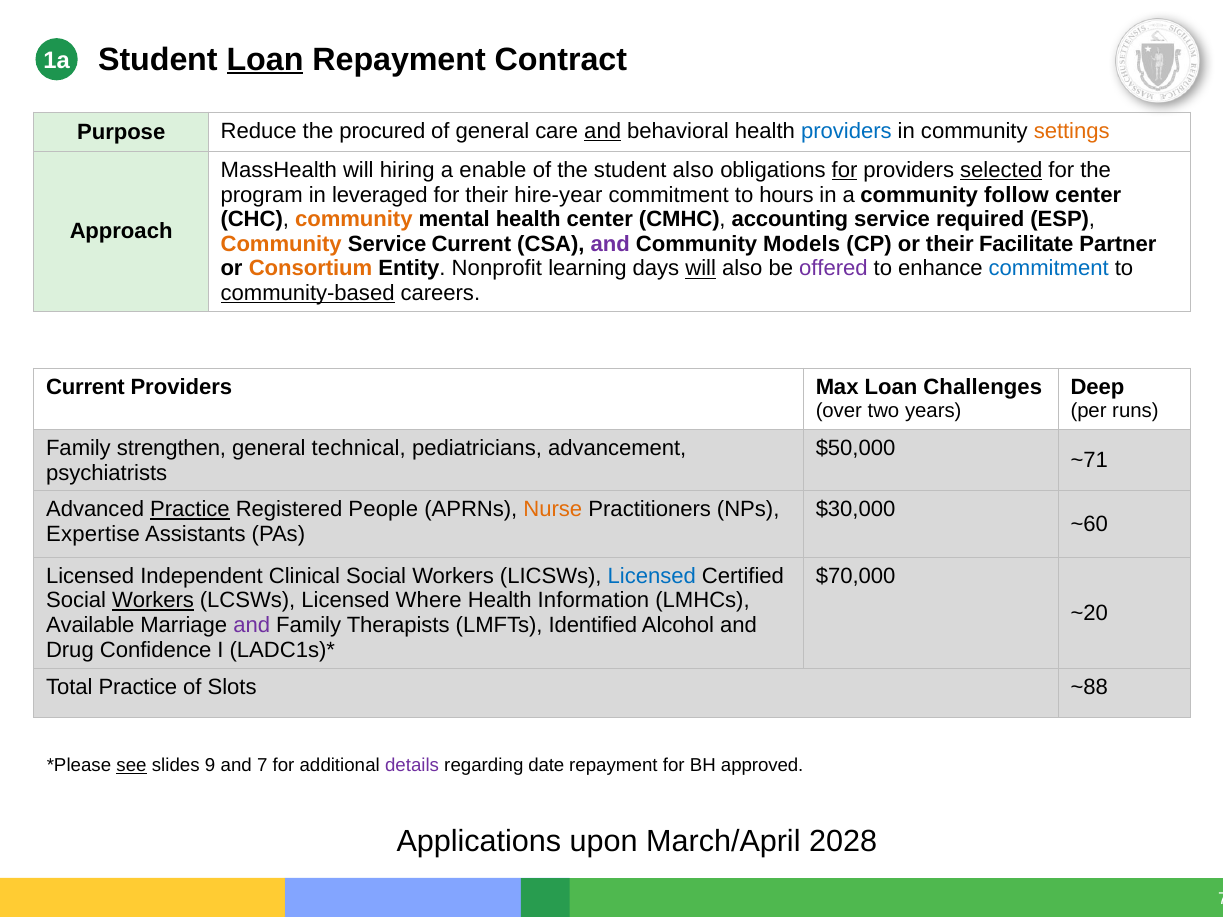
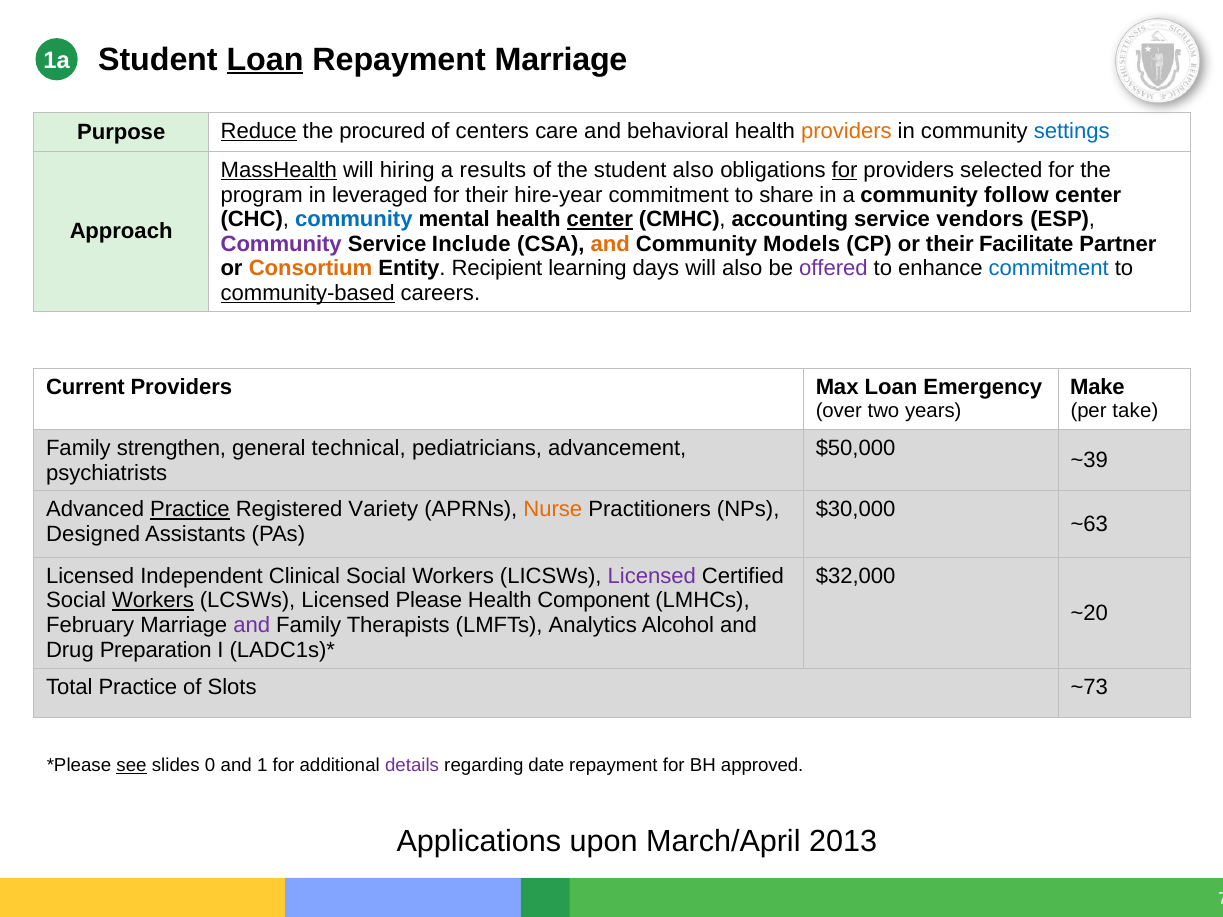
Repayment Contract: Contract -> Marriage
Reduce underline: none -> present
of general: general -> centers
and at (603, 131) underline: present -> none
providers at (846, 131) colour: blue -> orange
settings colour: orange -> blue
MassHealth underline: none -> present
enable: enable -> results
selected underline: present -> none
hours: hours -> share
community at (354, 219) colour: orange -> blue
center at (600, 219) underline: none -> present
required: required -> vendors
Community at (281, 244) colour: orange -> purple
Service Current: Current -> Include
and at (610, 244) colour: purple -> orange
Nonprofit: Nonprofit -> Recipient
will at (701, 269) underline: present -> none
Challenges: Challenges -> Emergency
Deep: Deep -> Make
runs: runs -> take
~71: ~71 -> ~39
People: People -> Variety
~60: ~60 -> ~63
Expertise: Expertise -> Designed
Licensed at (652, 576) colour: blue -> purple
$70,000: $70,000 -> $32,000
Where: Where -> Please
Information: Information -> Component
Available: Available -> February
Identified: Identified -> Analytics
Confidence: Confidence -> Preparation
~88: ~88 -> ~73
9: 9 -> 0
and 7: 7 -> 1
2028: 2028 -> 2013
